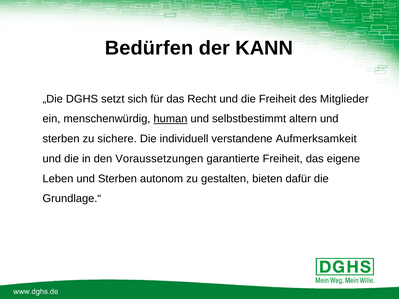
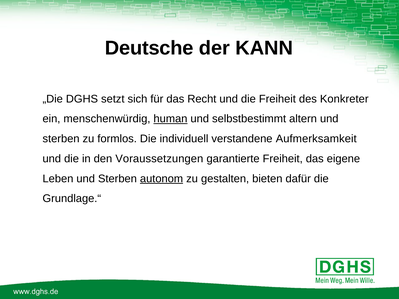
Bedürfen: Bedürfen -> Deutsche
Mitglieder: Mitglieder -> Konkreter
sichere: sichere -> formlos
autonom underline: none -> present
